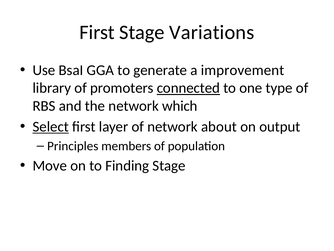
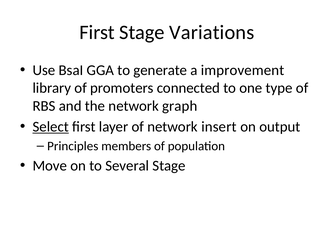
connected underline: present -> none
which: which -> graph
about: about -> insert
Finding: Finding -> Several
